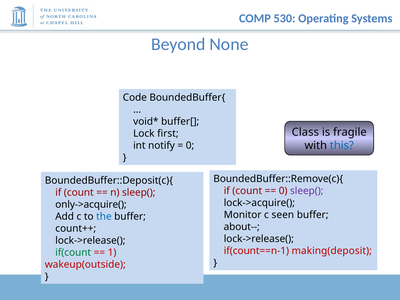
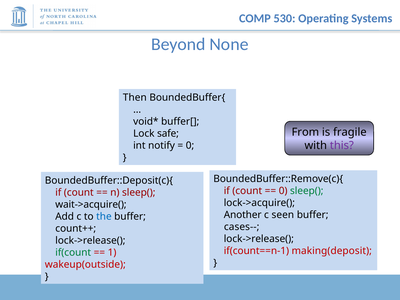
Code: Code -> Then
Class: Class -> From
first: first -> safe
this colour: blue -> purple
sleep( at (307, 191) colour: purple -> green
only->acquire(: only->acquire( -> wait->acquire(
Monitor: Monitor -> Another
about--: about-- -> cases--
